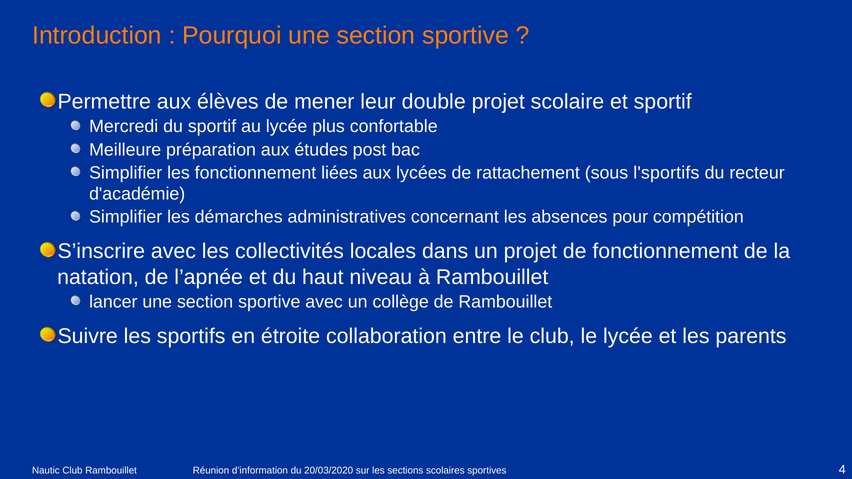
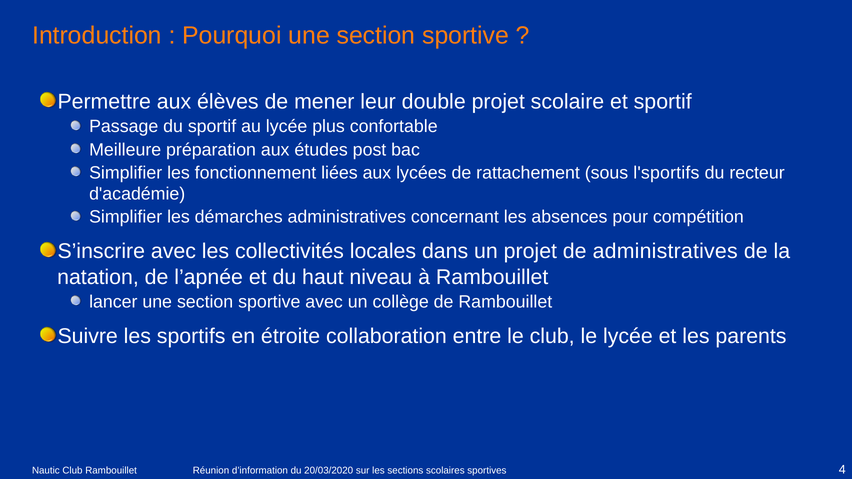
Mercredi: Mercredi -> Passage
de fonctionnement: fonctionnement -> administratives
